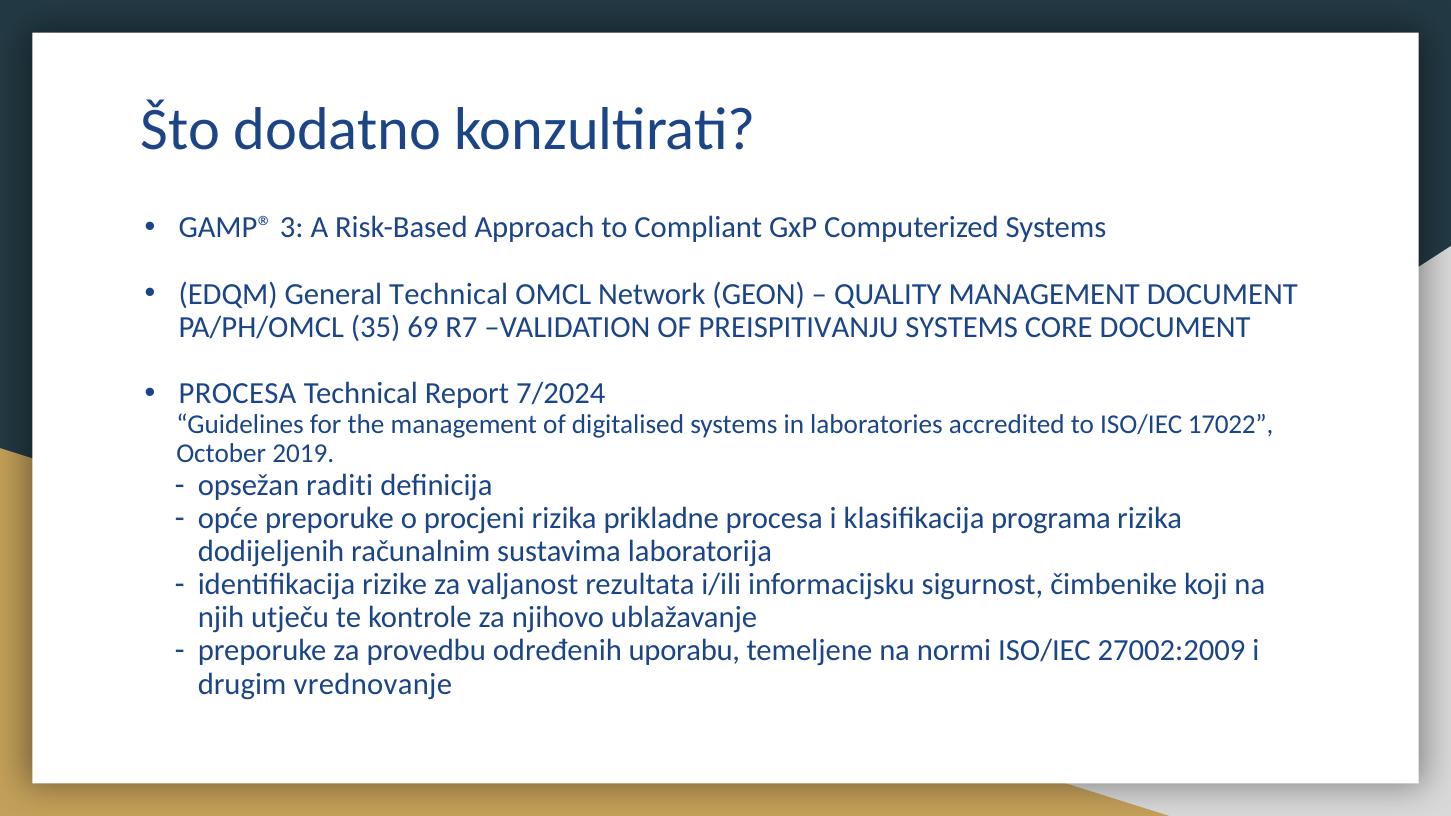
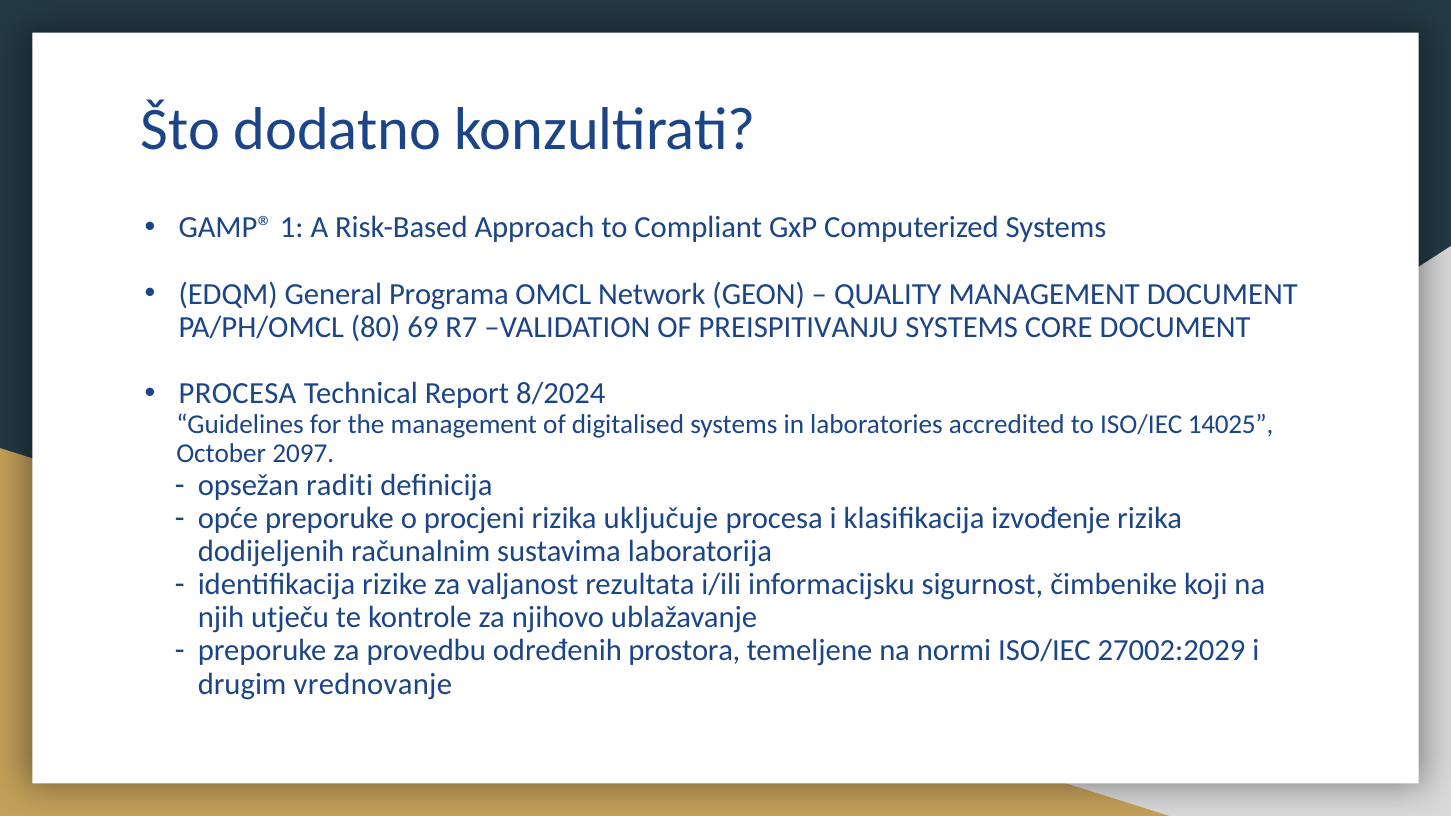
3: 3 -> 1
General Technical: Technical -> Programa
35: 35 -> 80
7/2024: 7/2024 -> 8/2024
17022: 17022 -> 14025
2019: 2019 -> 2097
prikladne: prikladne -> uključuje
programa: programa -> izvođenje
uporabu: uporabu -> prostora
27002:2009: 27002:2009 -> 27002:2029
